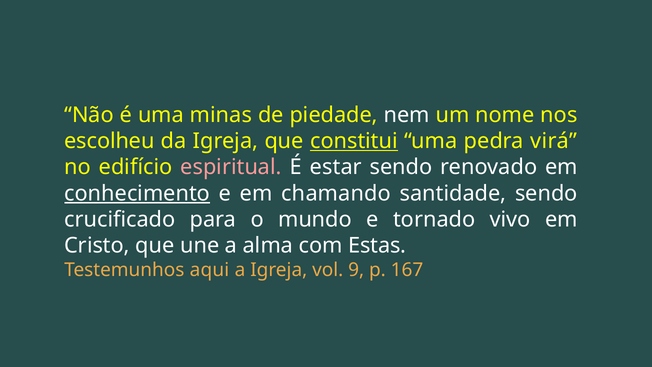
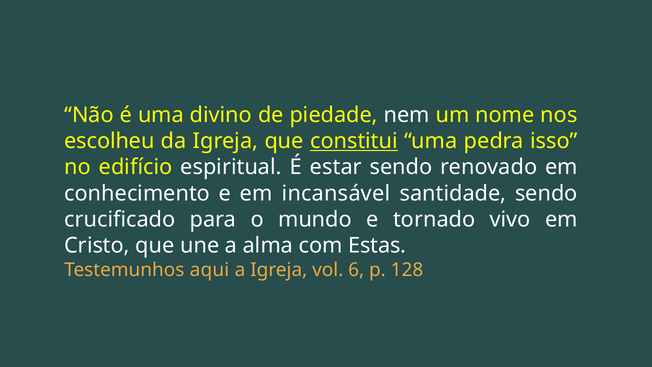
minas: minas -> divino
virá: virá -> isso
espiritual colour: pink -> white
conhecimento underline: present -> none
chamando: chamando -> incansável
9: 9 -> 6
167: 167 -> 128
